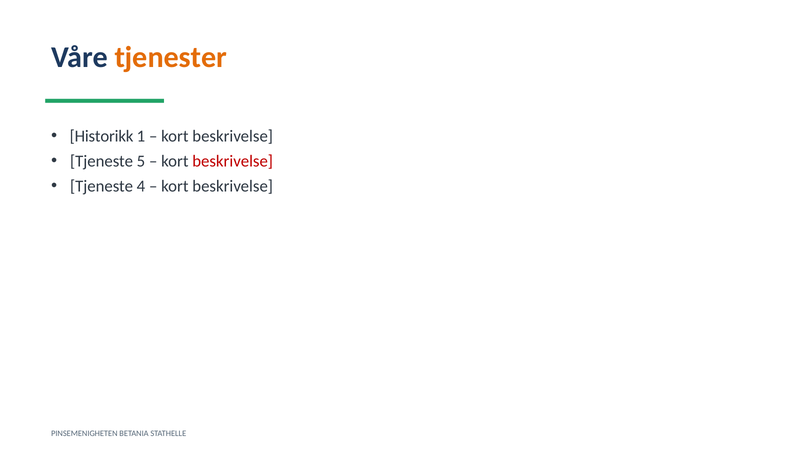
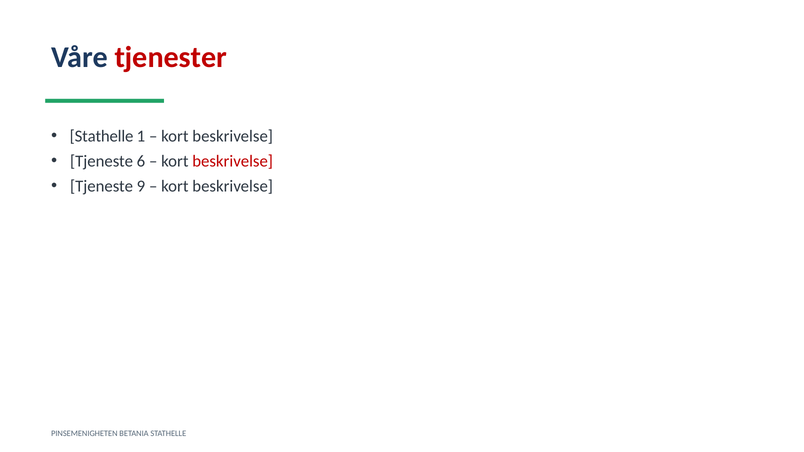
tjenester colour: orange -> red
Historikk at (102, 136): Historikk -> Stathelle
5: 5 -> 6
4: 4 -> 9
